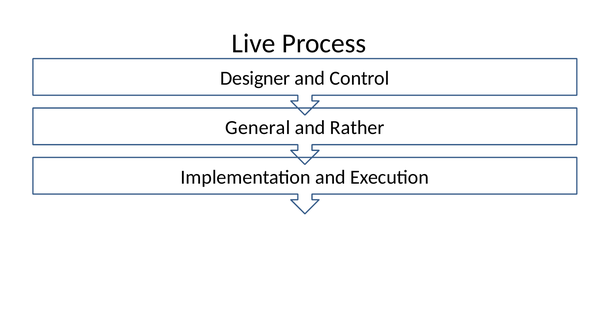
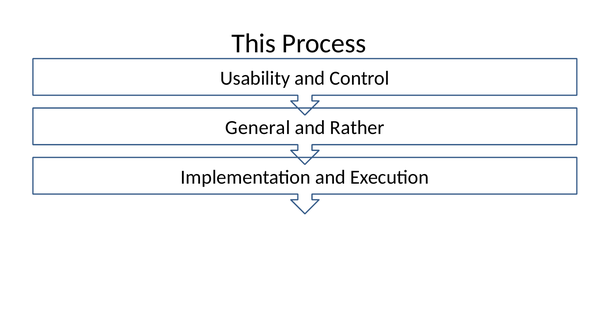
Live: Live -> This
Designer: Designer -> Usability
